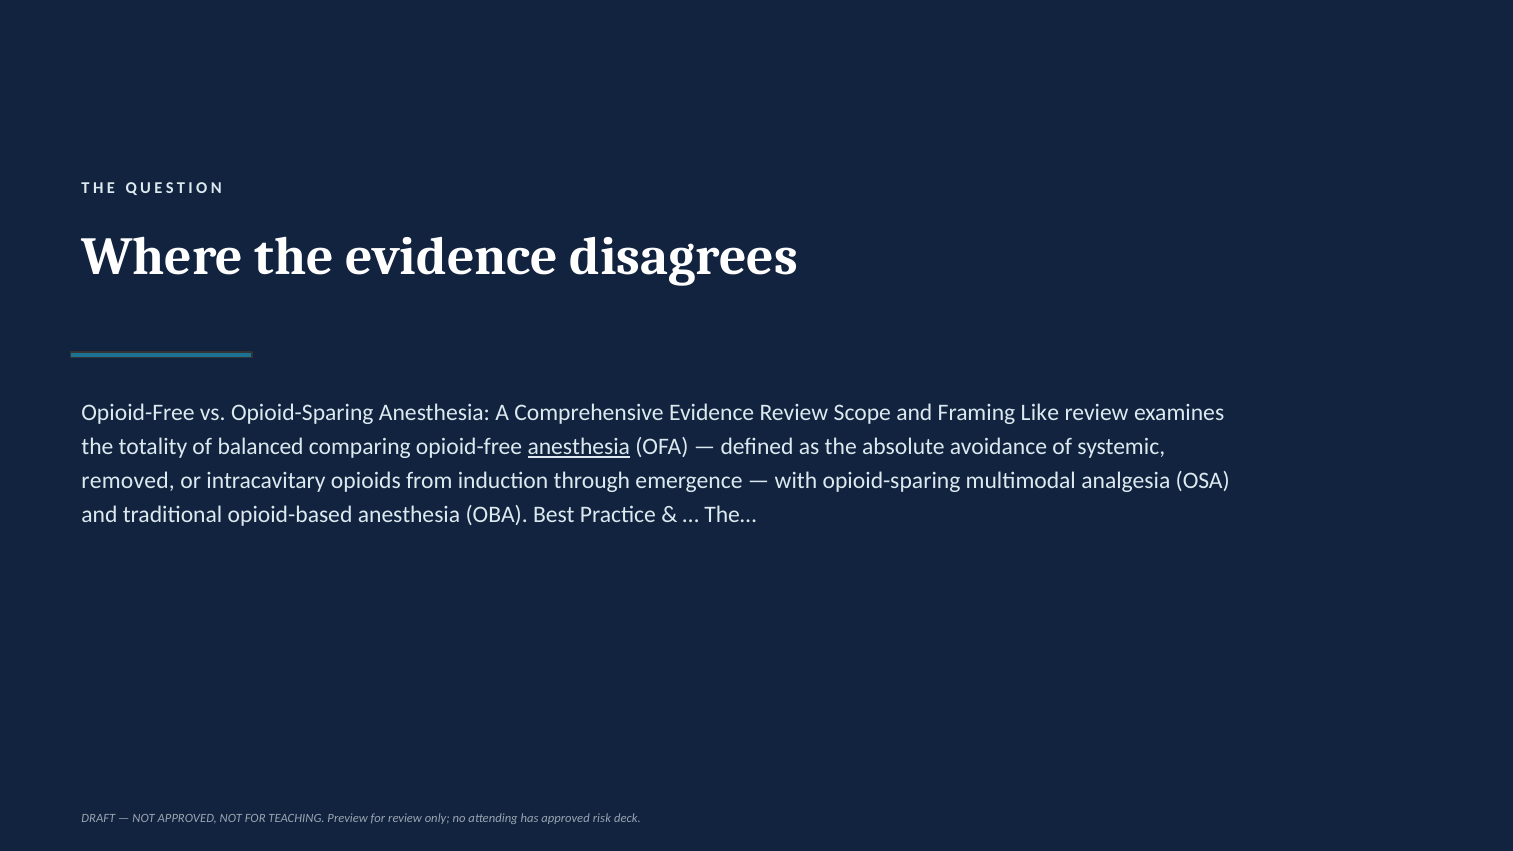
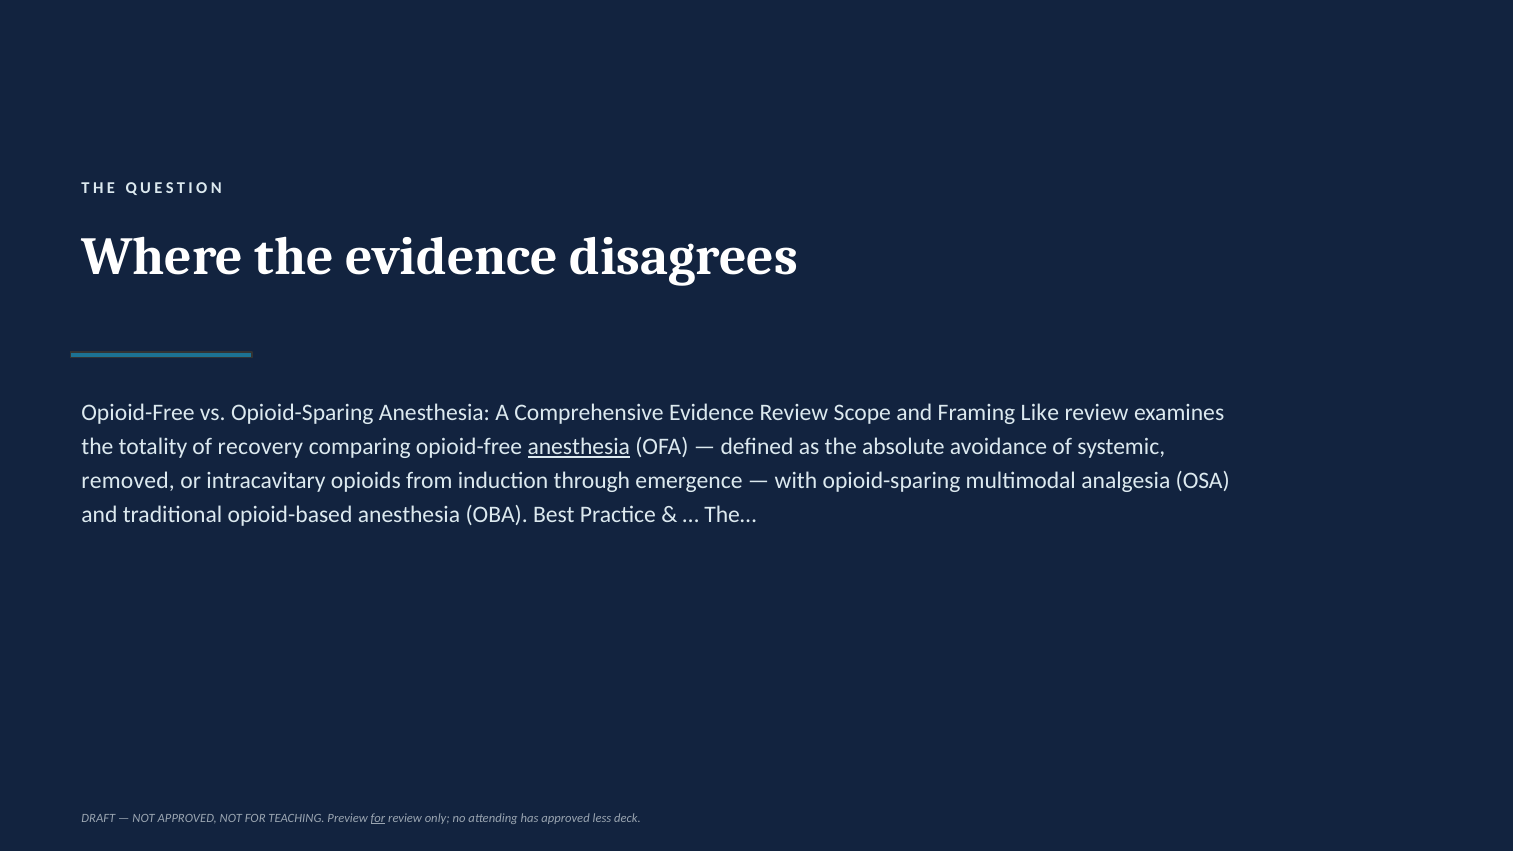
balanced: balanced -> recovery
for at (378, 818) underline: none -> present
risk: risk -> less
